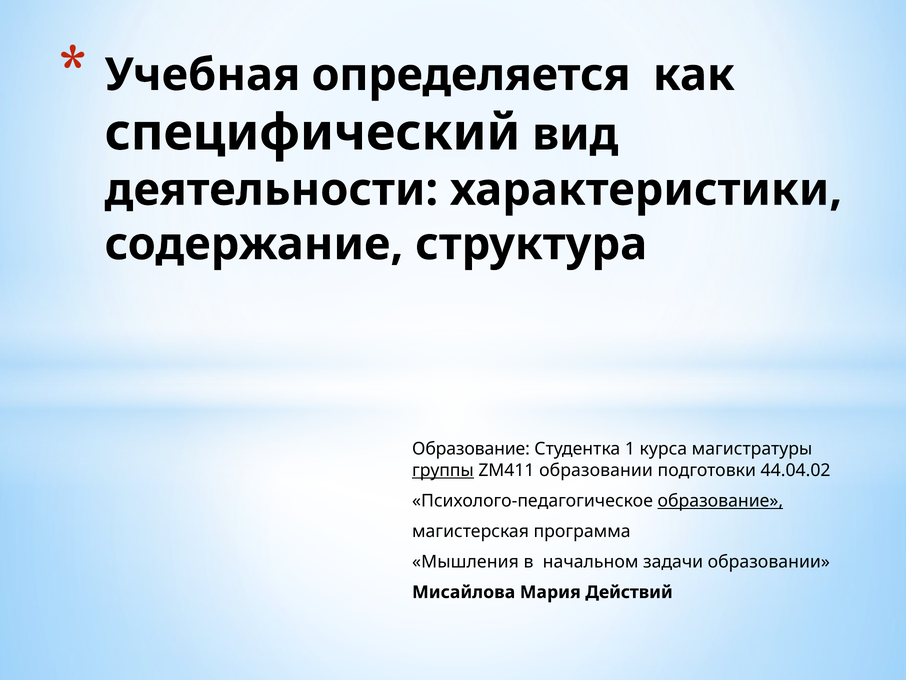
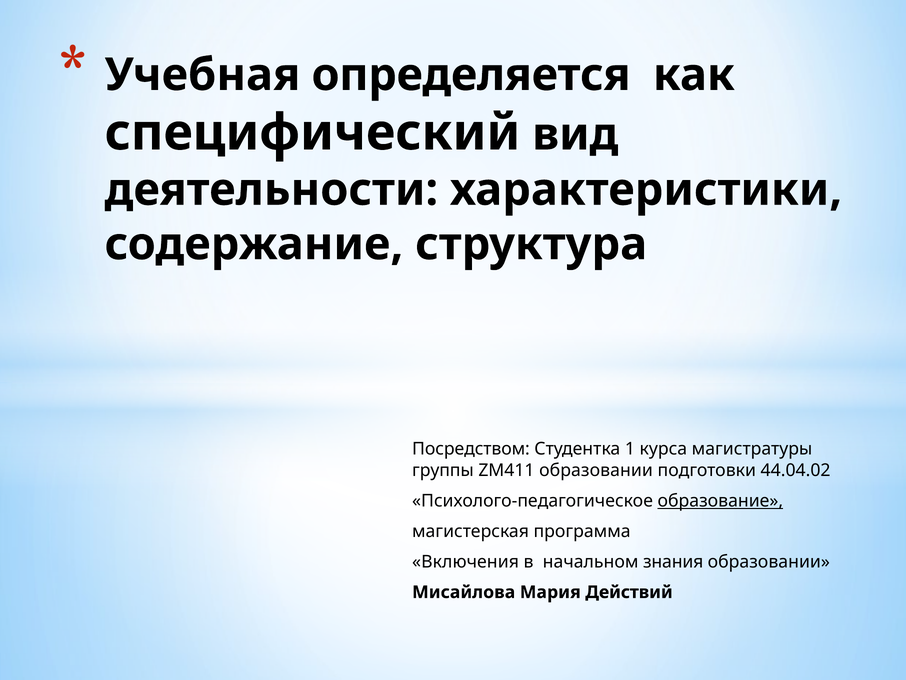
Образование at (471, 449): Образование -> Посредством
группы underline: present -> none
Мышления: Мышления -> Включения
задачи: задачи -> знания
